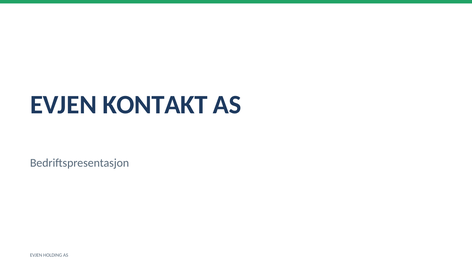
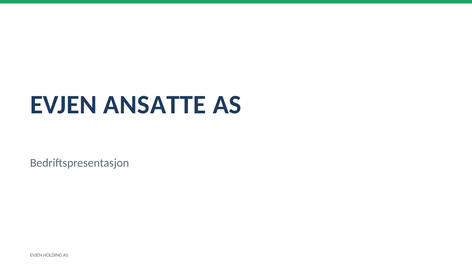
KONTAKT: KONTAKT -> ANSATTE
